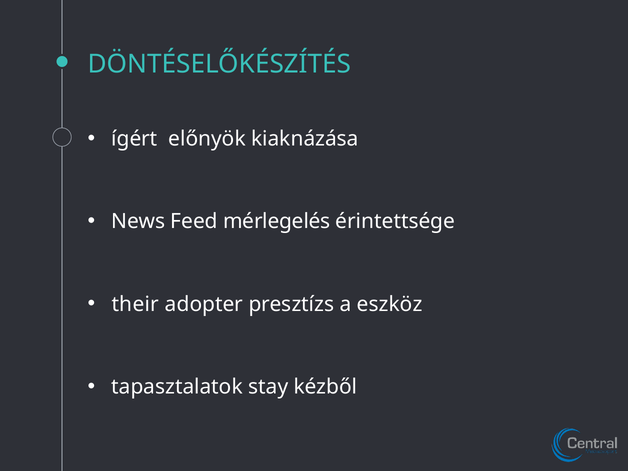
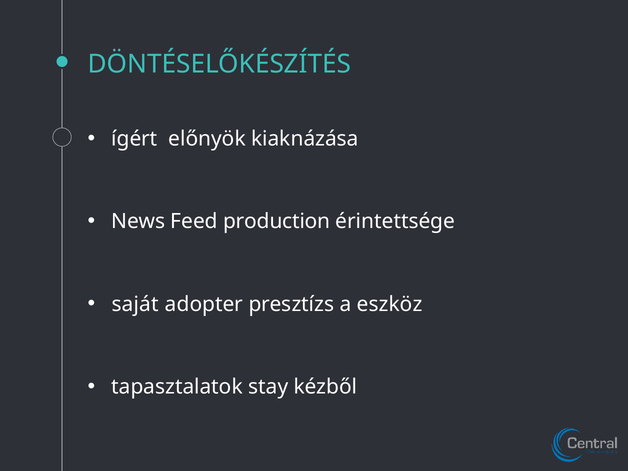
mérlegelés: mérlegelés -> production
their: their -> saját
